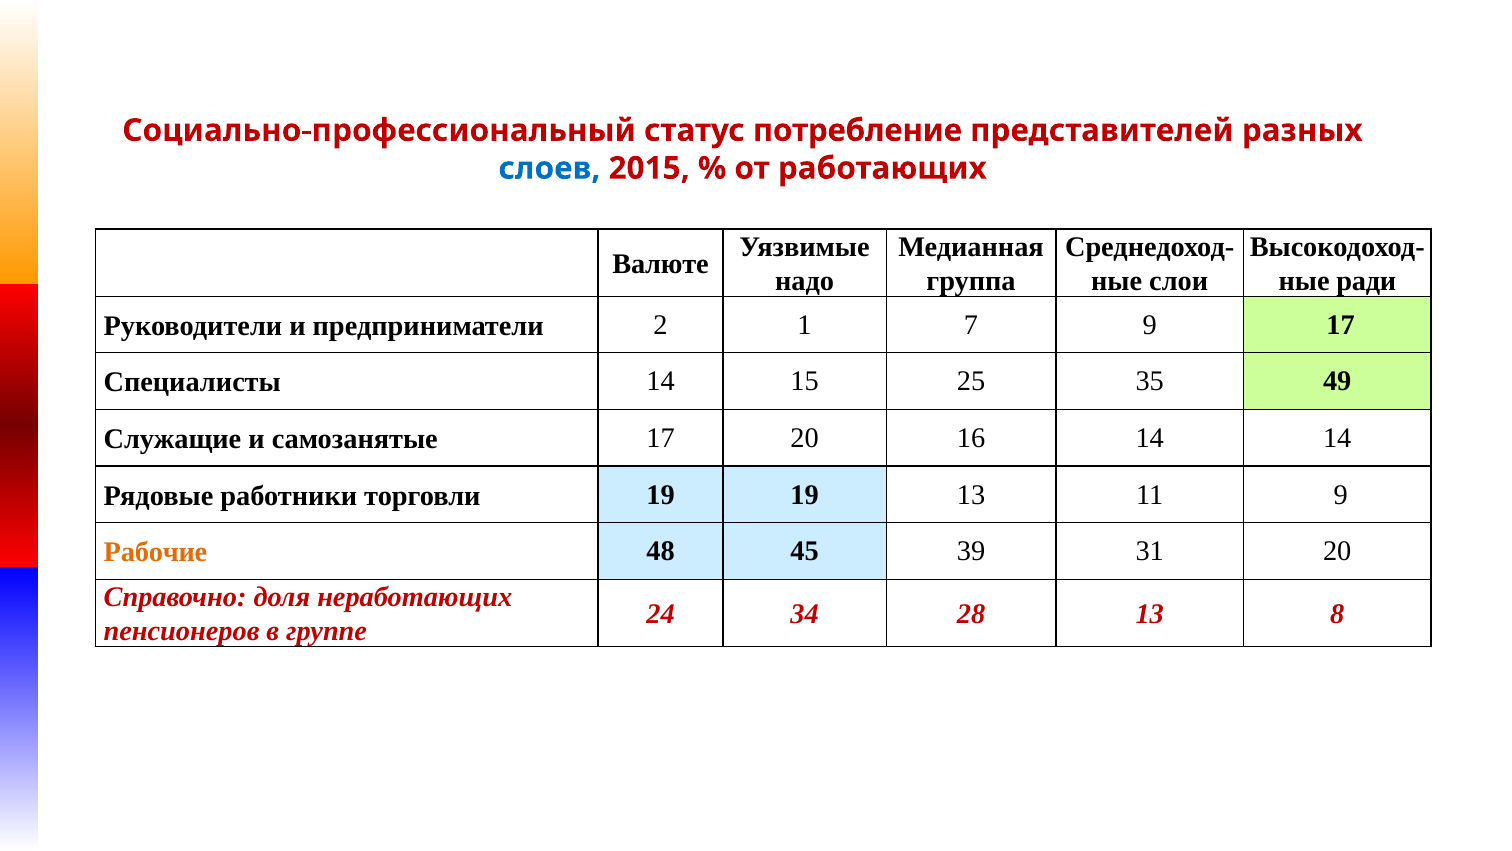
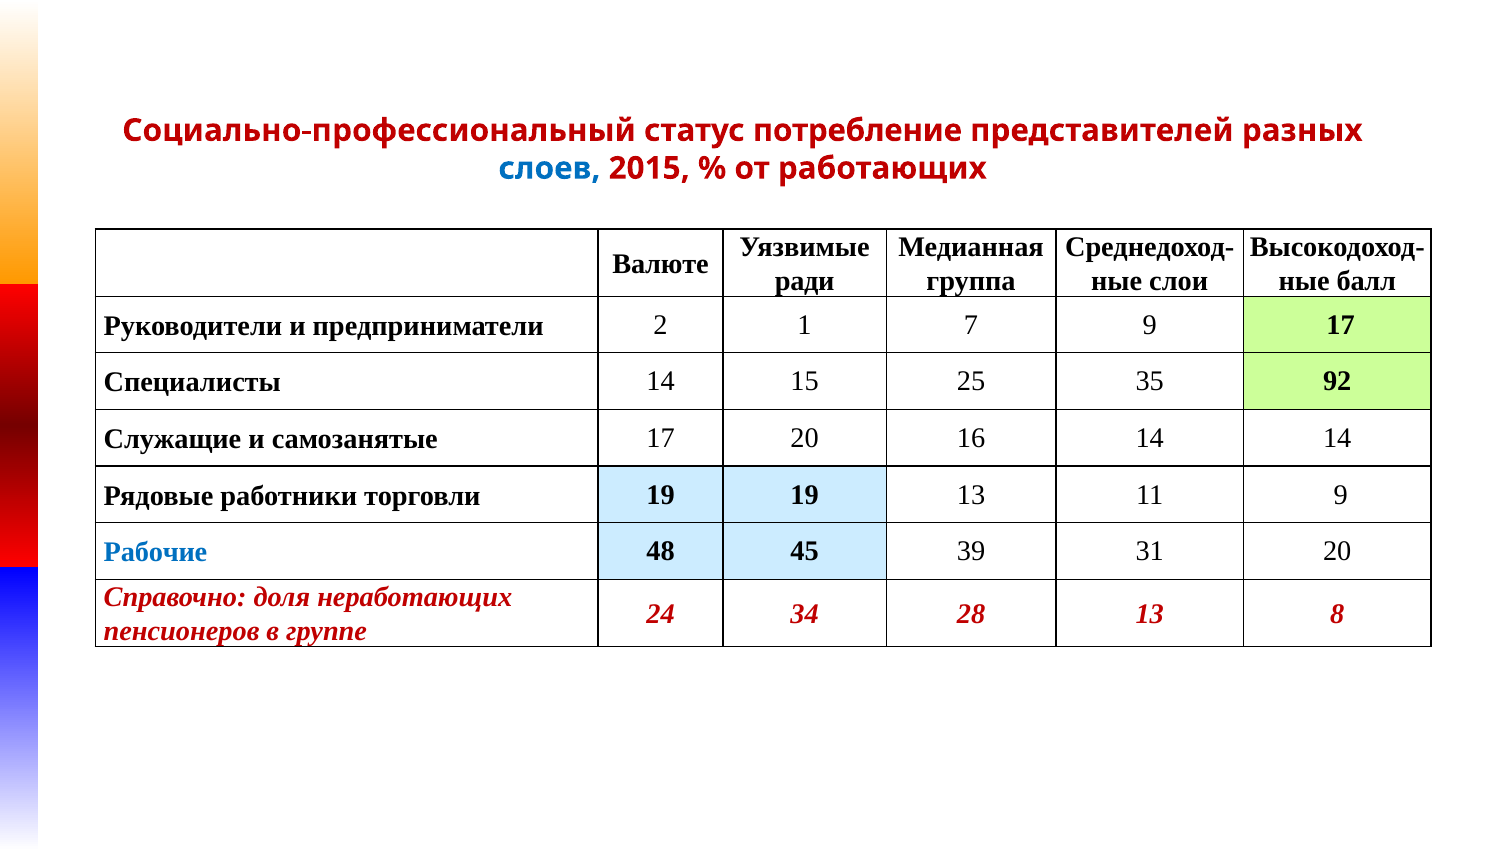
надо: надо -> ради
ради: ради -> балл
49: 49 -> 92
Рабочие colour: orange -> blue
